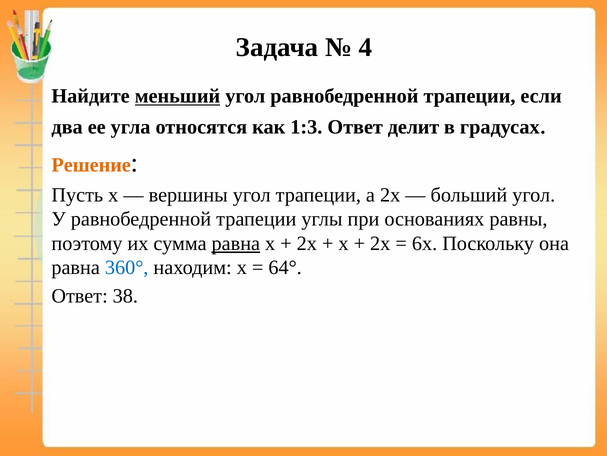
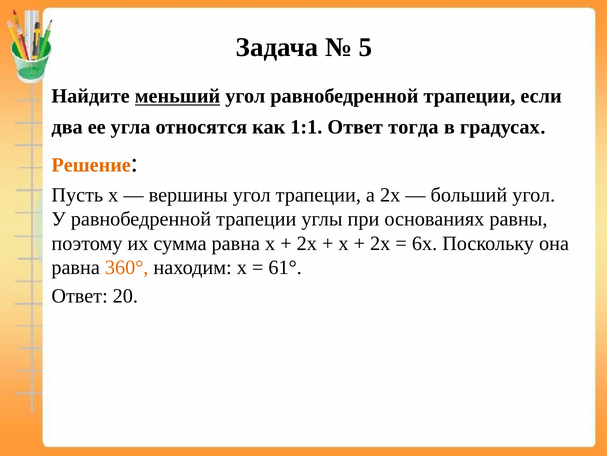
4: 4 -> 5
1:3: 1:3 -> 1:1
делит: делит -> тогда
равна at (236, 243) underline: present -> none
360° colour: blue -> orange
64°: 64° -> 61°
38: 38 -> 20
